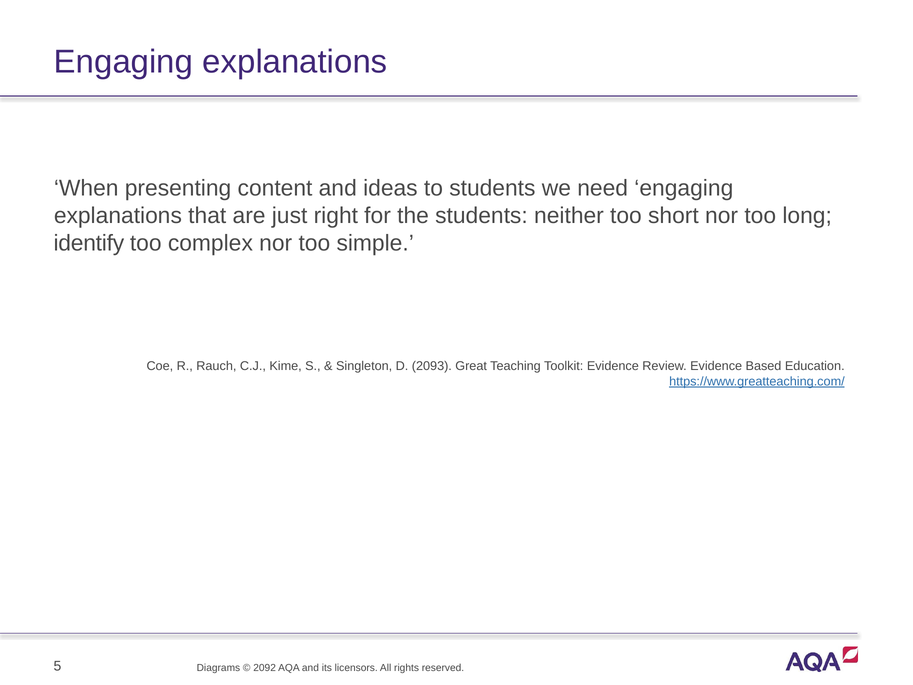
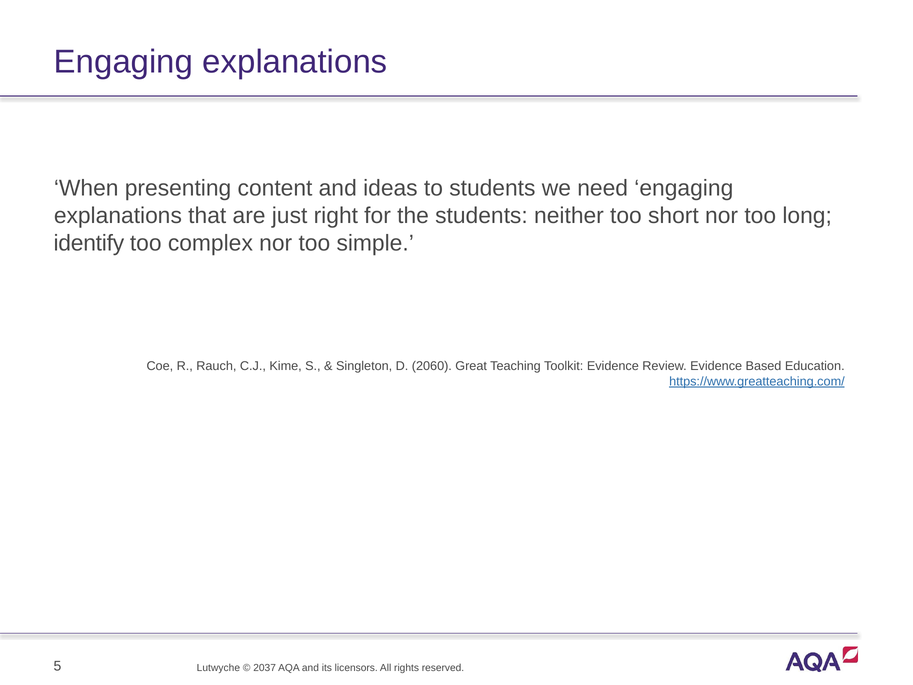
2093: 2093 -> 2060
Diagrams: Diagrams -> Lutwyche
2092: 2092 -> 2037
